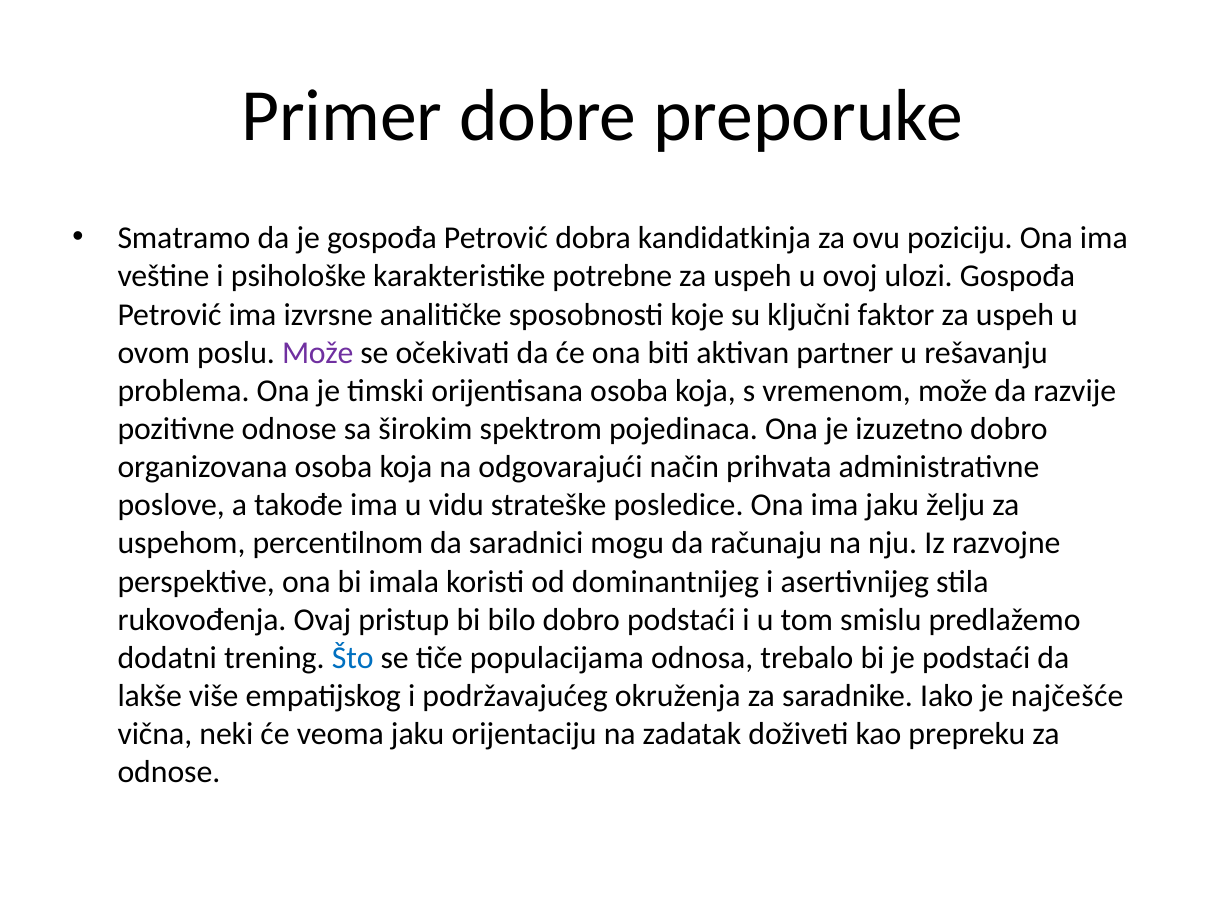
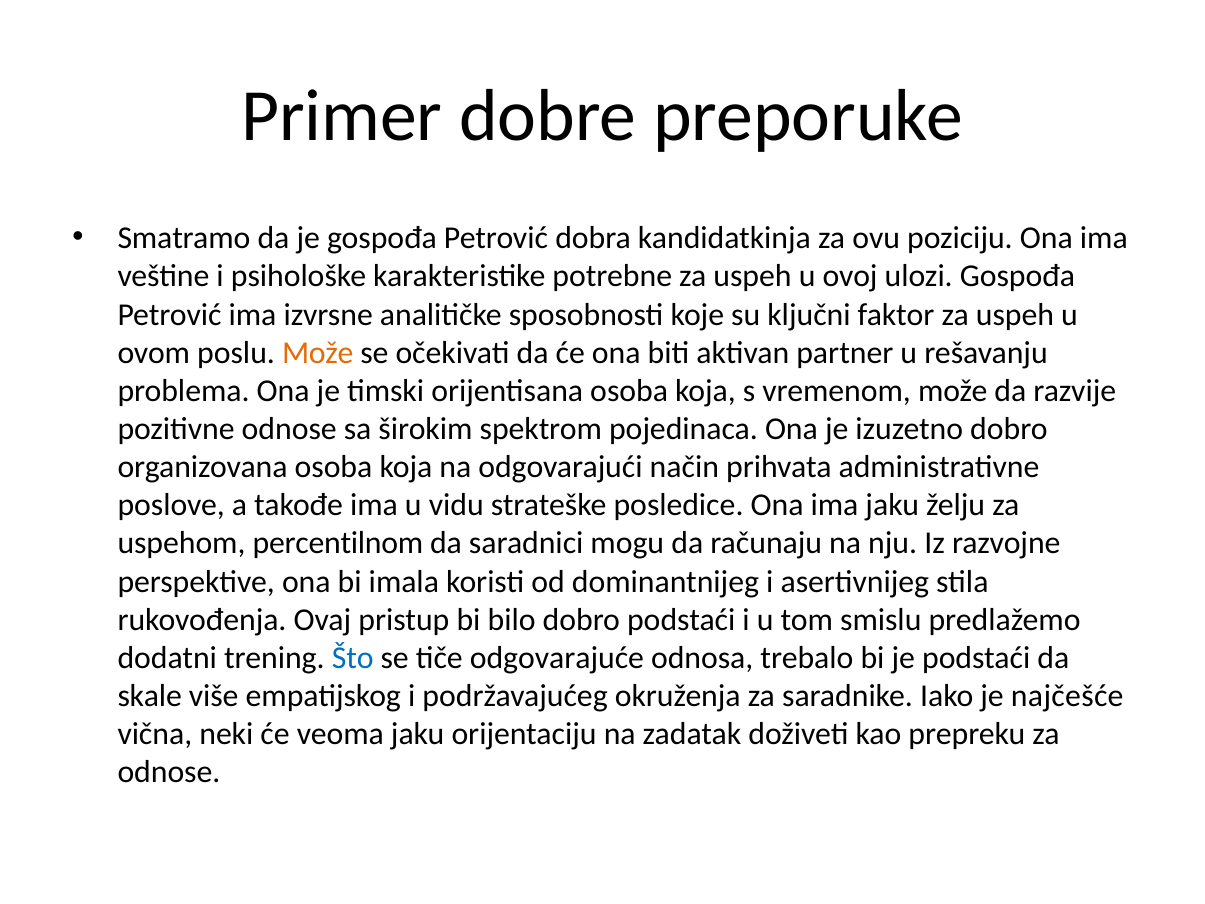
Može at (318, 353) colour: purple -> orange
populacijama: populacijama -> odgovarajuće
lakše: lakše -> skale
